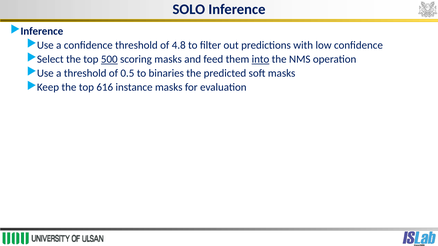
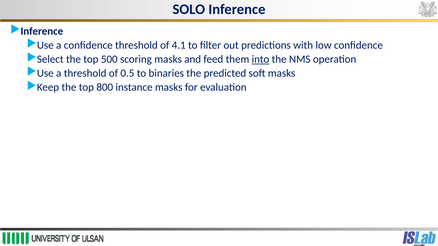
4.8: 4.8 -> 4.1
500 underline: present -> none
616: 616 -> 800
